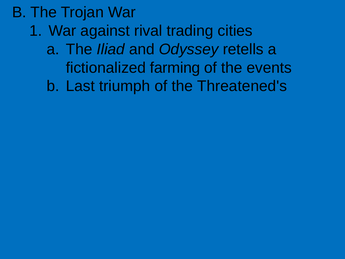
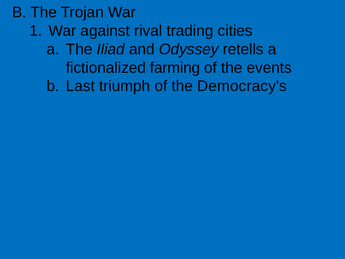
Threatened's: Threatened's -> Democracy's
